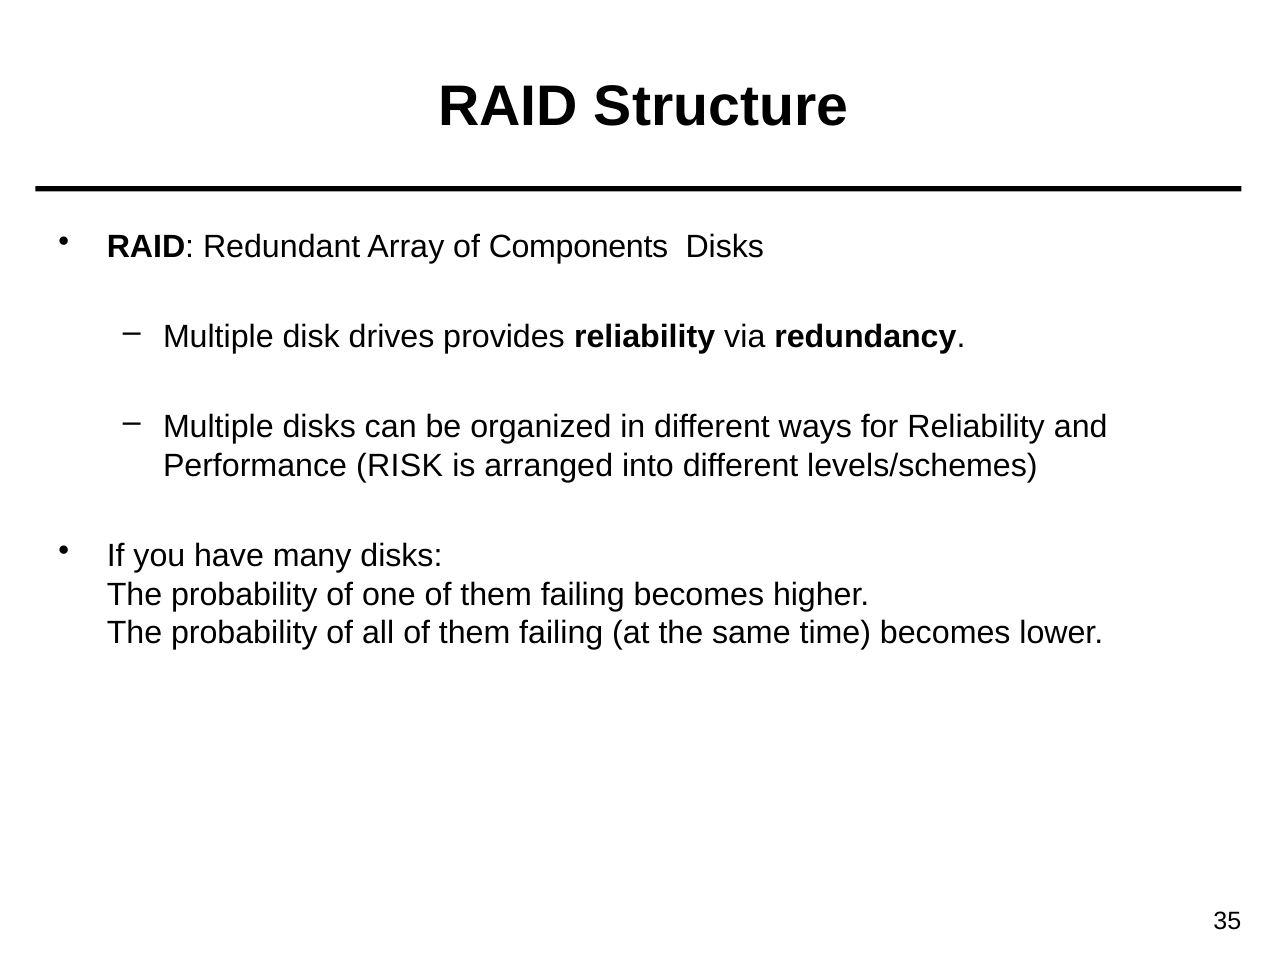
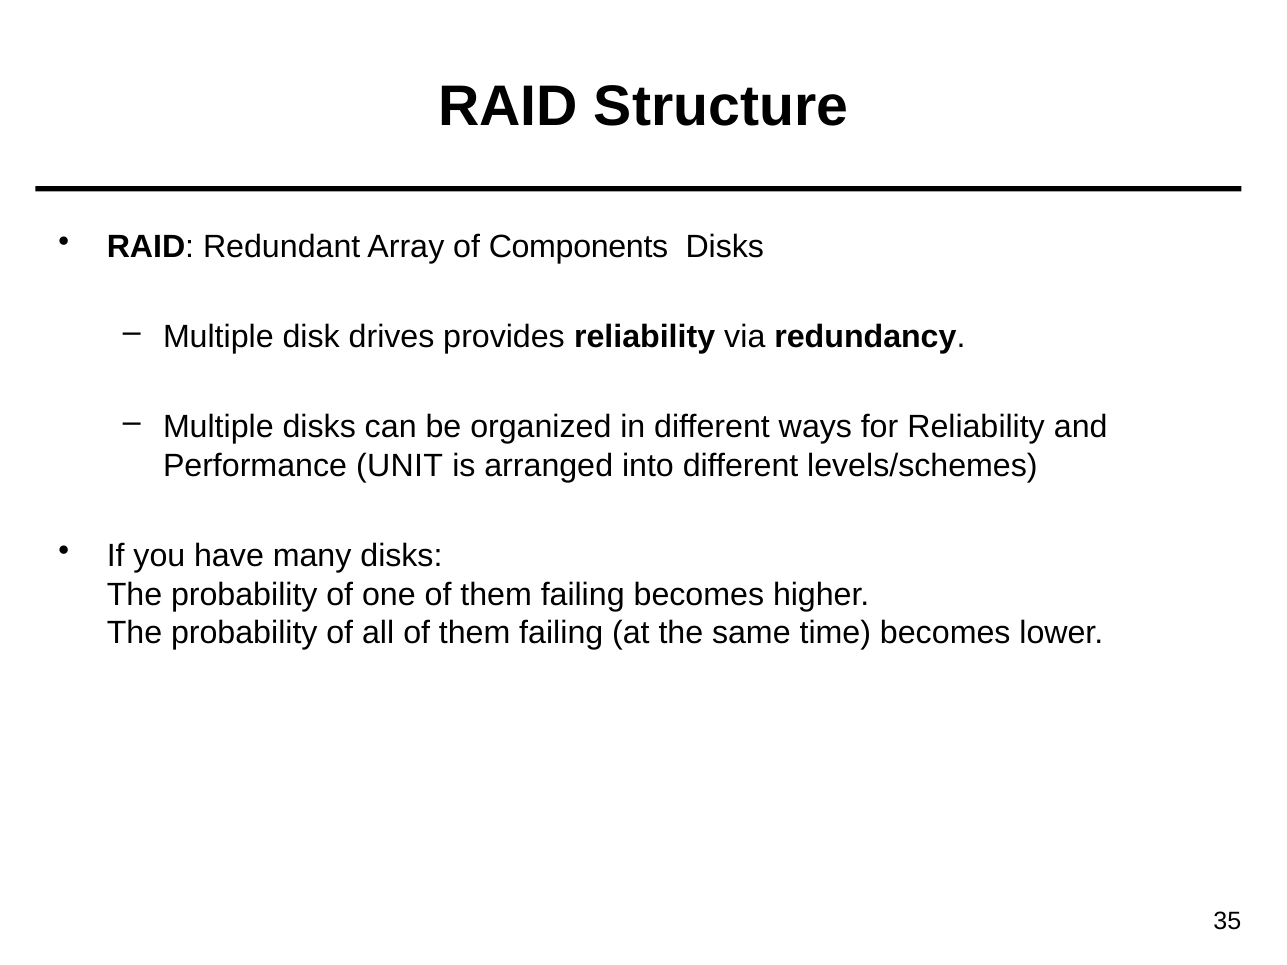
RISK: RISK -> UNIT
